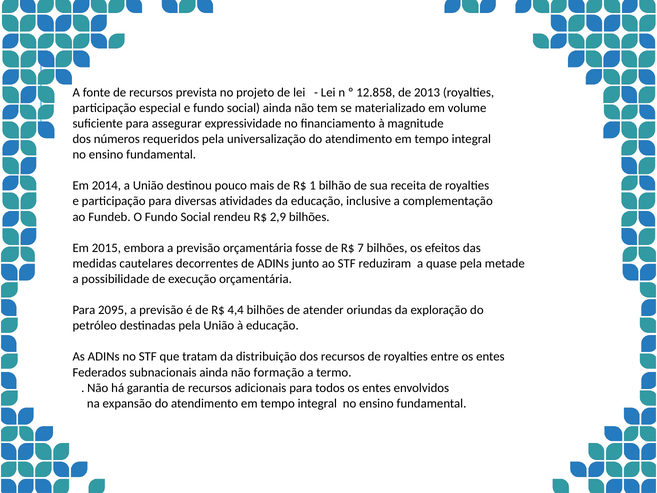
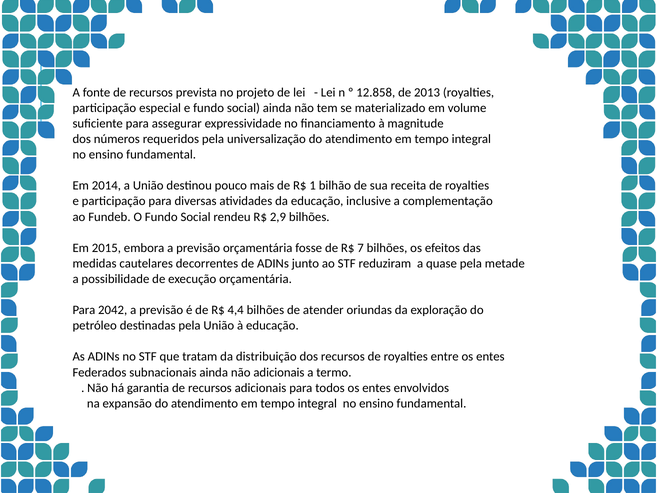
2095: 2095 -> 2042
não formação: formação -> adicionais
